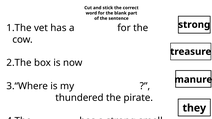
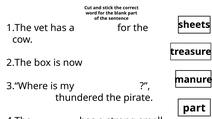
strong at (194, 25): strong -> sheets
they at (194, 108): they -> part
